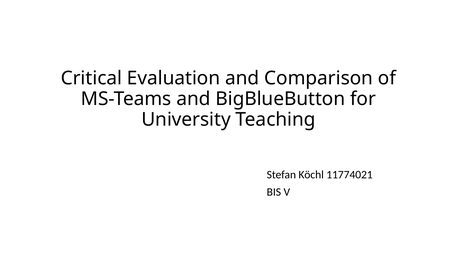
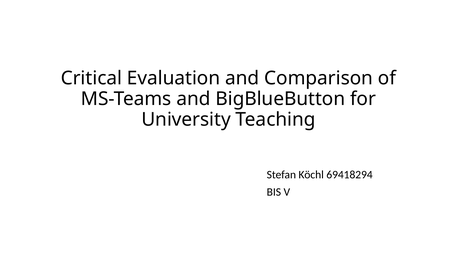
11774021: 11774021 -> 69418294
